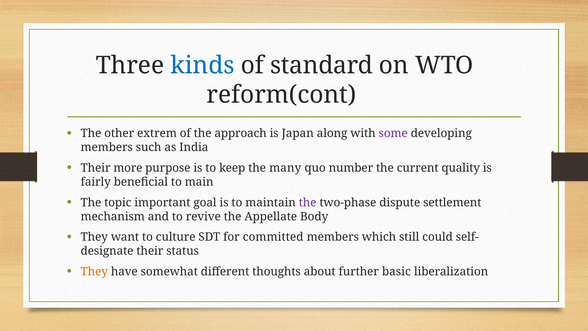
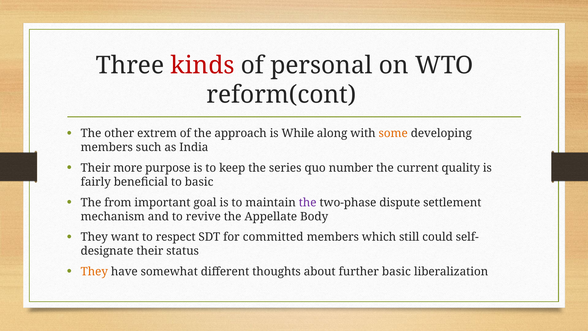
kinds colour: blue -> red
standard: standard -> personal
Japan: Japan -> While
some colour: purple -> orange
many: many -> series
to main: main -> basic
topic: topic -> from
culture: culture -> respect
